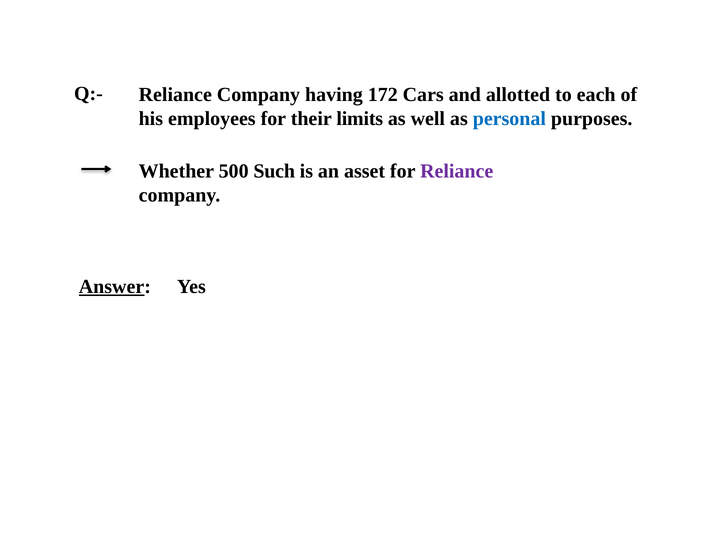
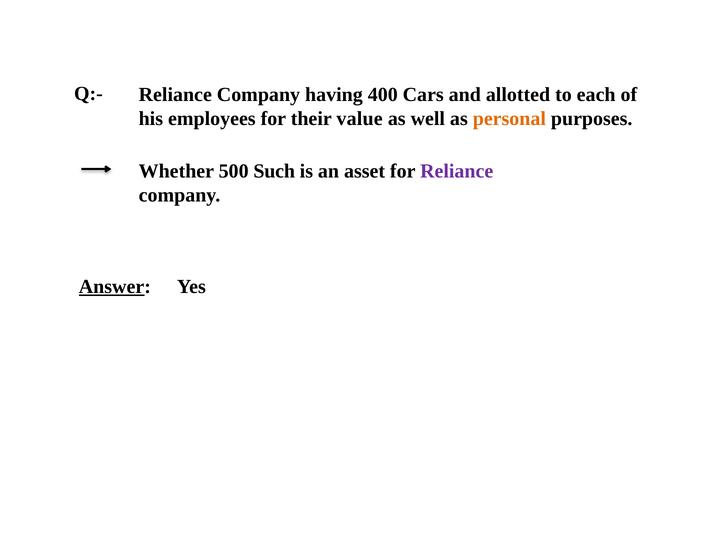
172: 172 -> 400
limits: limits -> value
personal colour: blue -> orange
